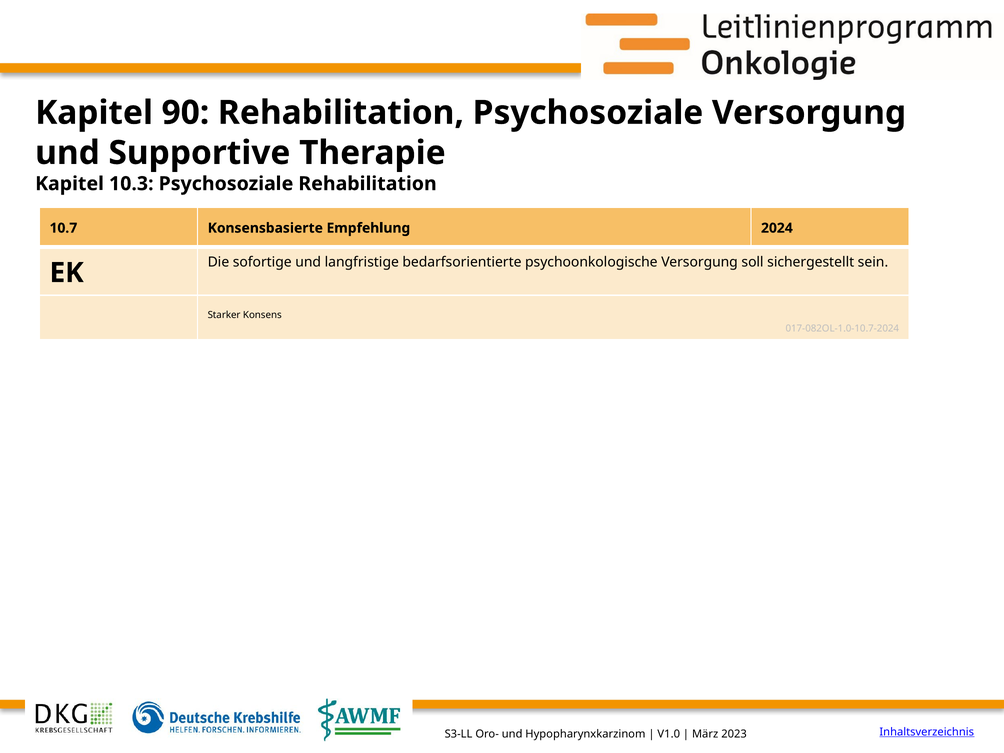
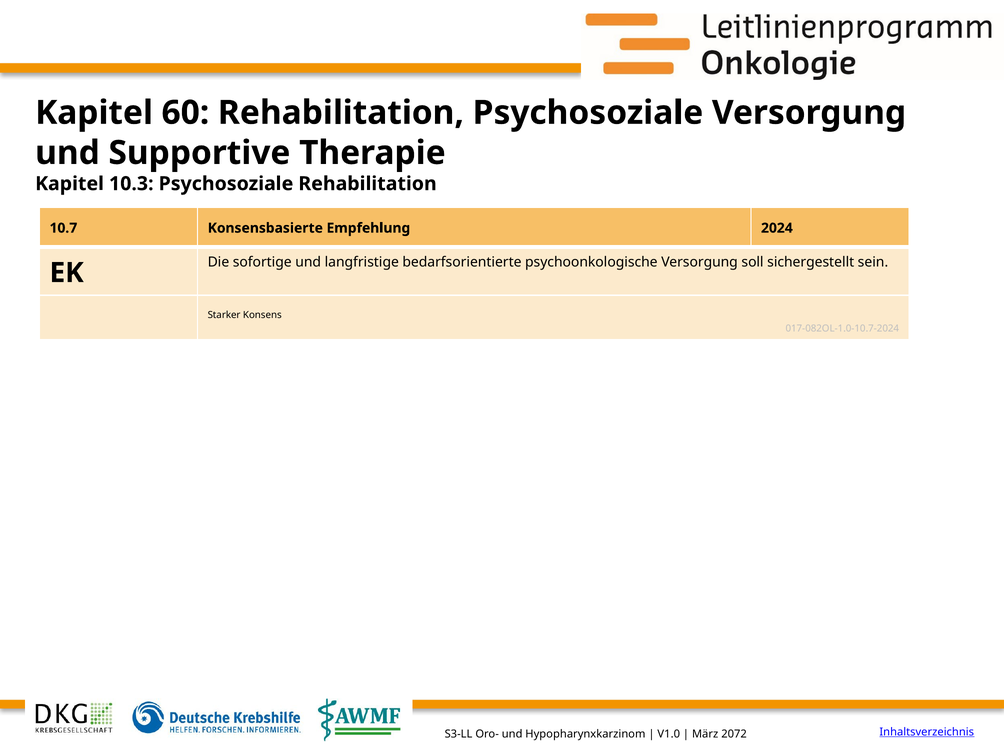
90: 90 -> 60
2023: 2023 -> 2072
